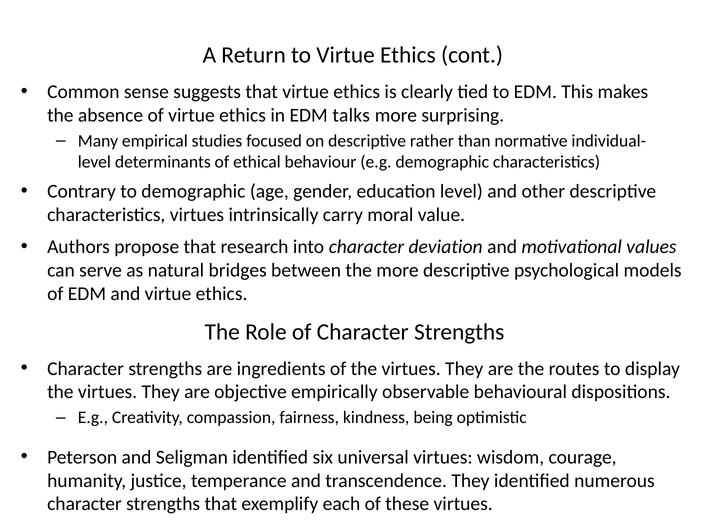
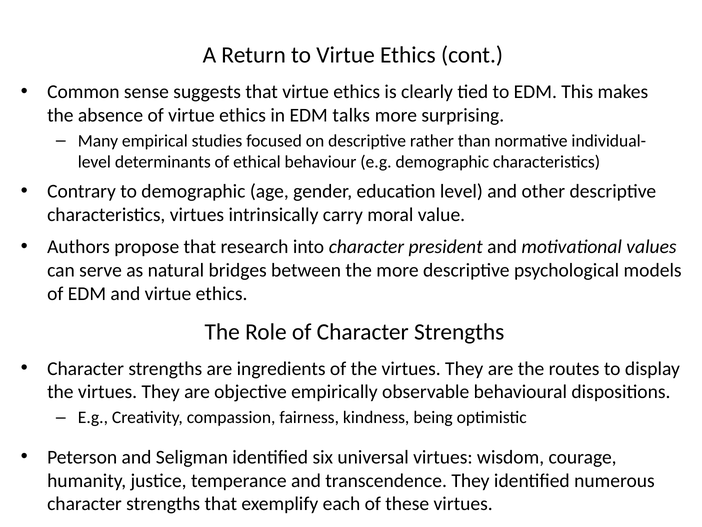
deviation: deviation -> president
